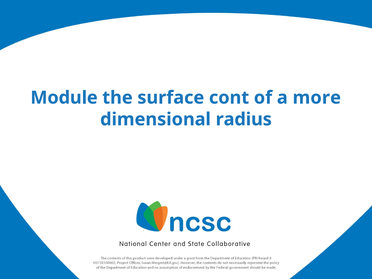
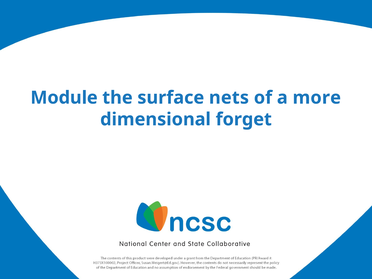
cont: cont -> nets
radius: radius -> forget
